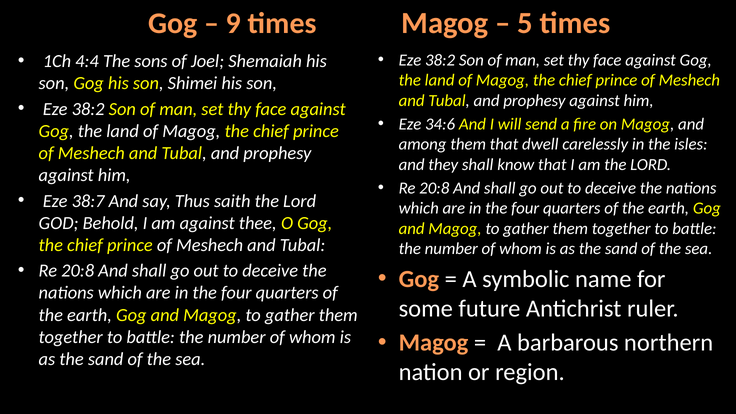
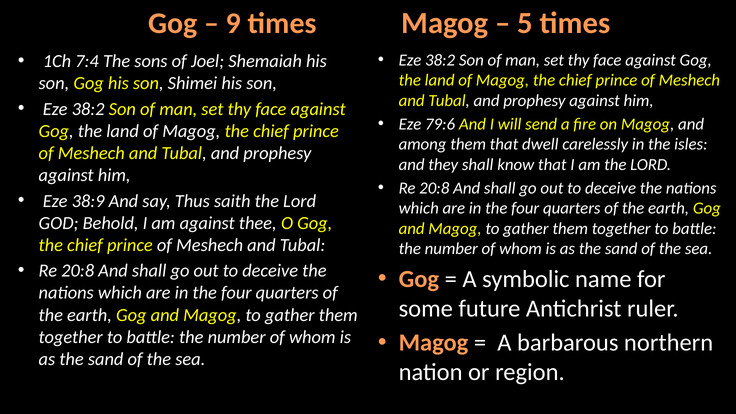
4:4: 4:4 -> 7:4
34:6: 34:6 -> 79:6
38:7: 38:7 -> 38:9
